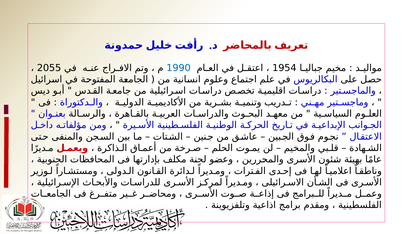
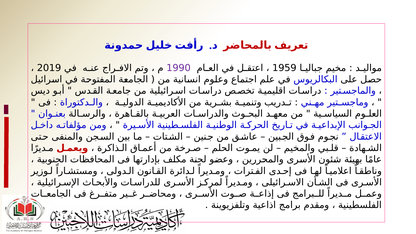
2055: 2055 -> 2019
1990 colour: blue -> purple
1954: 1954 -> 1959
